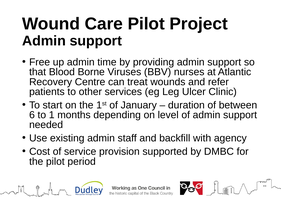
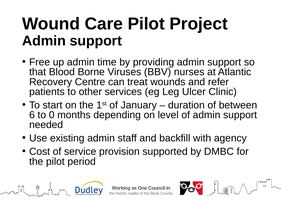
1: 1 -> 0
